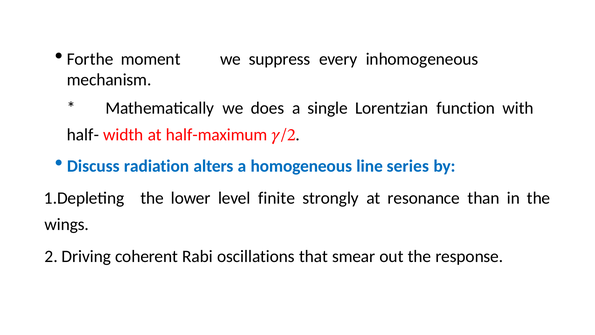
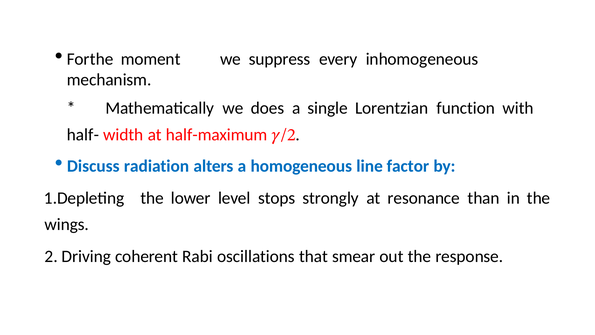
series: series -> factor
finite: finite -> stops
